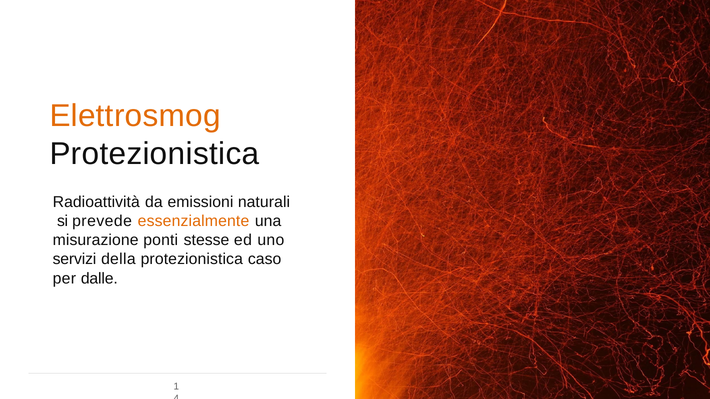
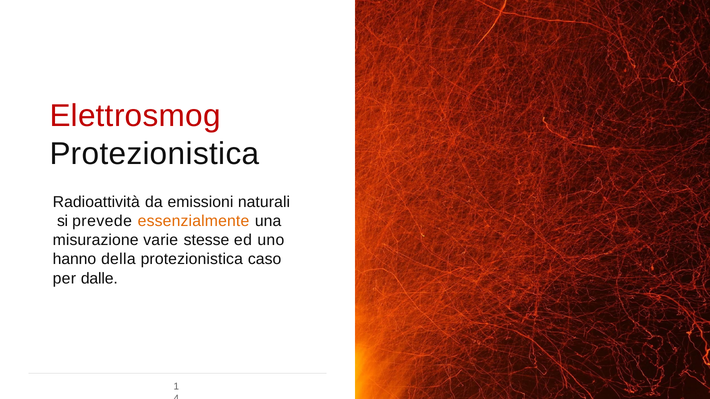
Elettrosmog colour: orange -> red
ponti: ponti -> varie
servizi: servizi -> hanno
